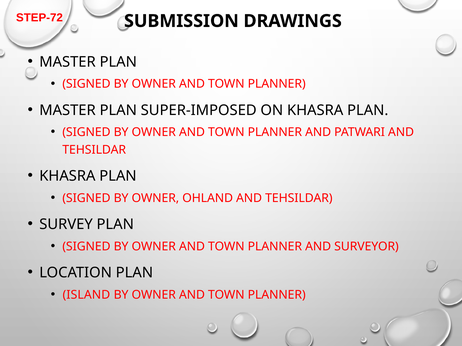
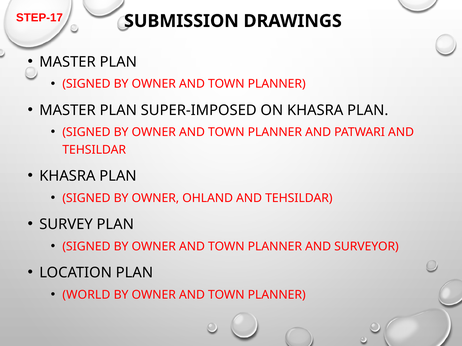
STEP-72: STEP-72 -> STEP-17
ISLAND: ISLAND -> WORLD
